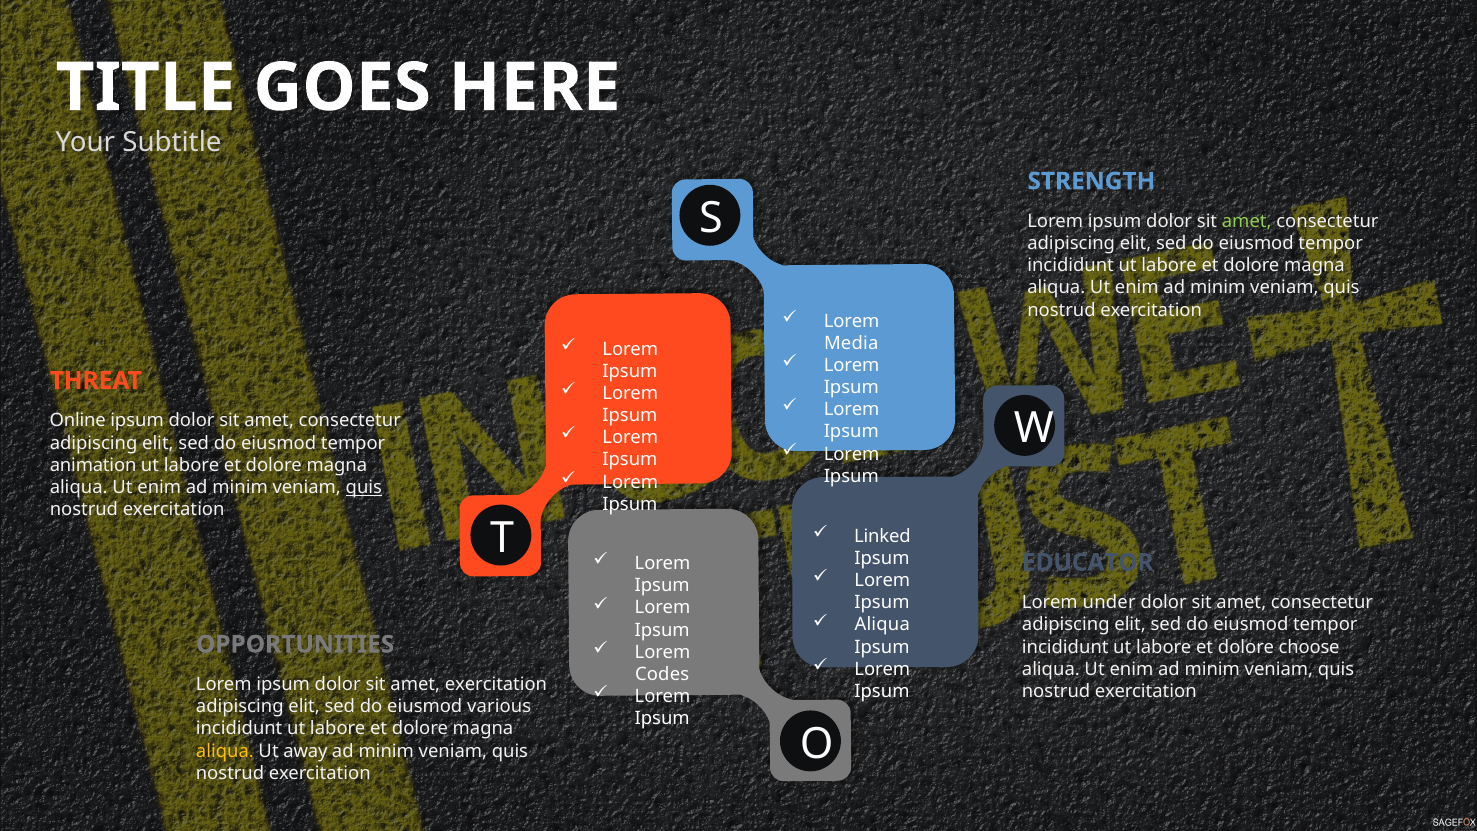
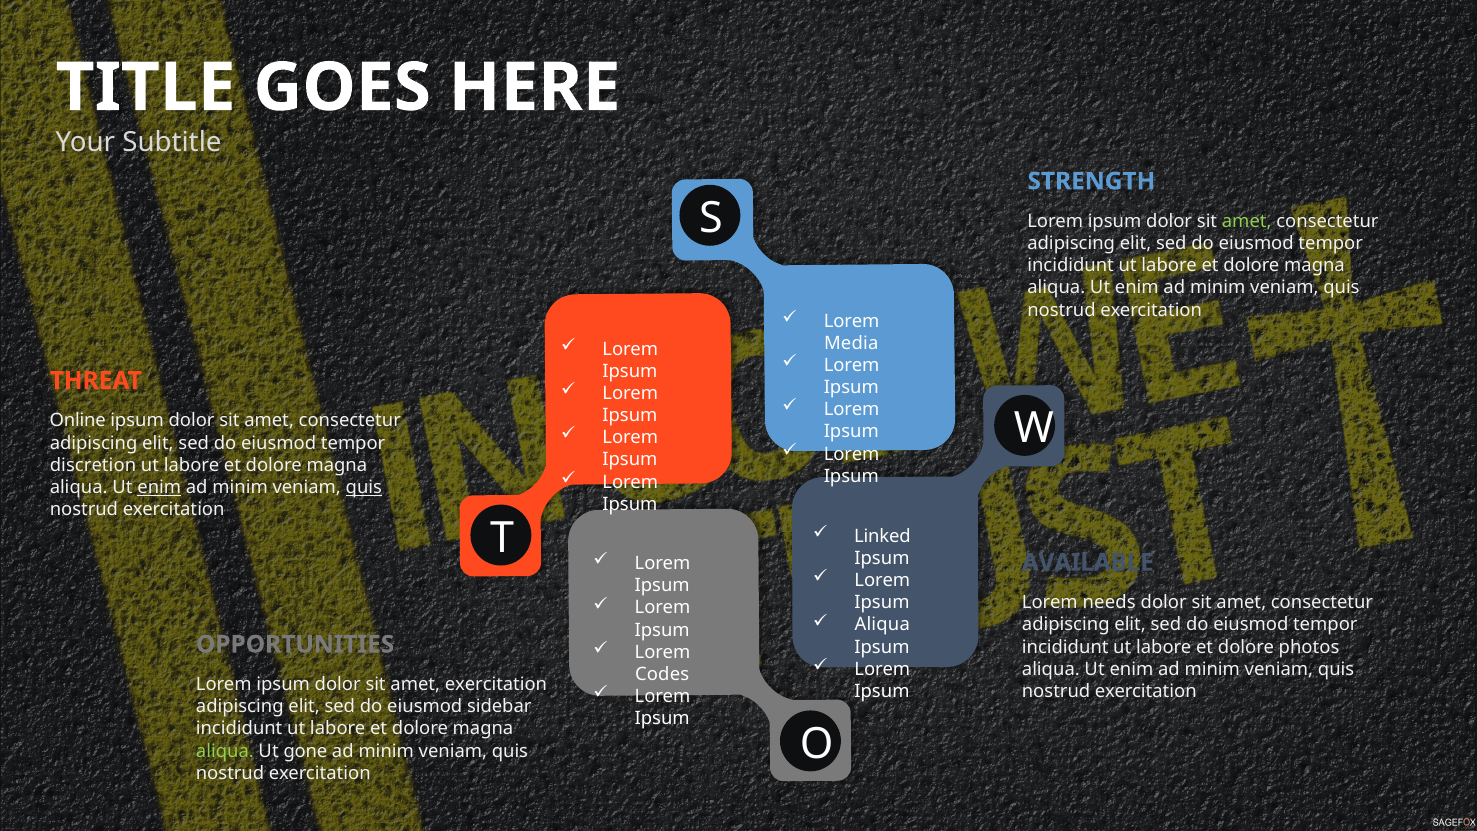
animation: animation -> discretion
enim at (159, 487) underline: none -> present
EDUCATOR: EDUCATOR -> AVAILABLE
under: under -> needs
choose: choose -> photos
various: various -> sidebar
aliqua at (225, 751) colour: yellow -> light green
away: away -> gone
